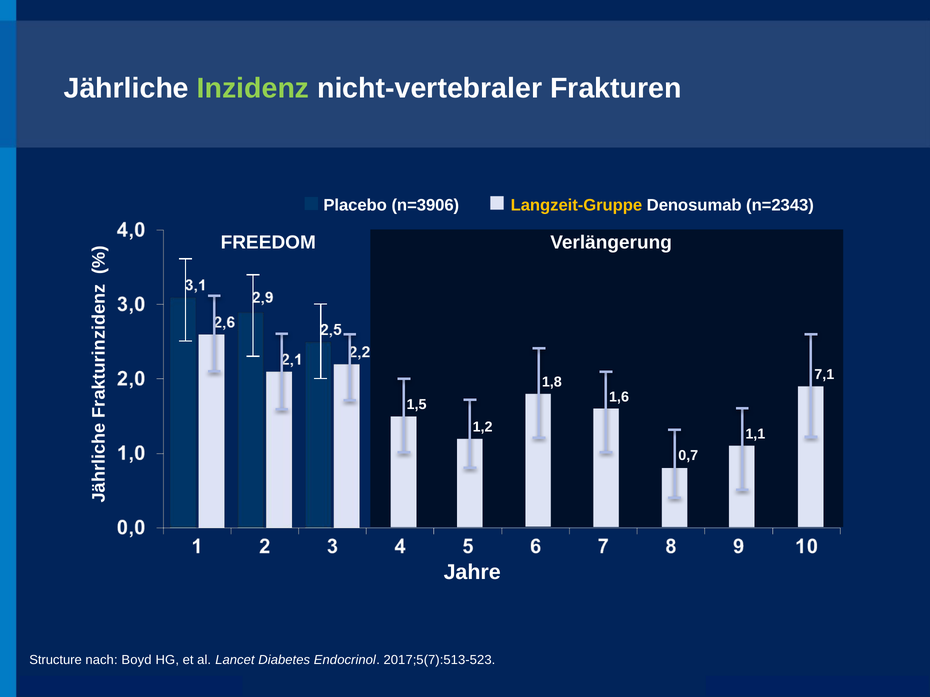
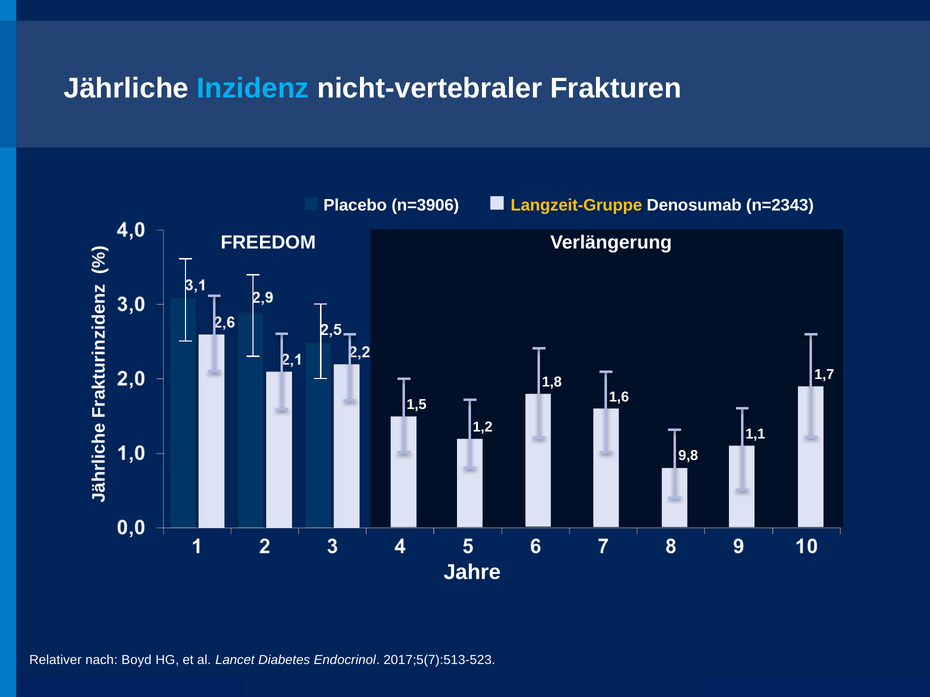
Inzidenz colour: light green -> light blue
7,1: 7,1 -> 1,7
0,7: 0,7 -> 9,8
Structure: Structure -> Relativer
